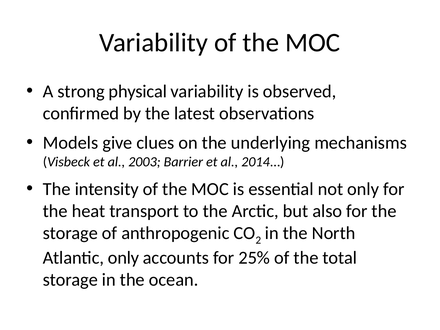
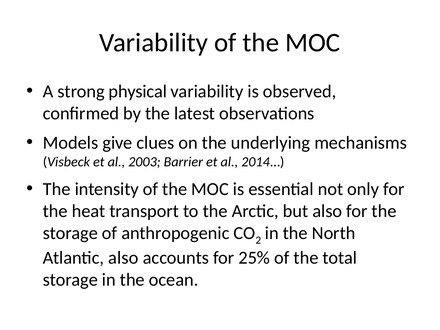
Atlantic only: only -> also
